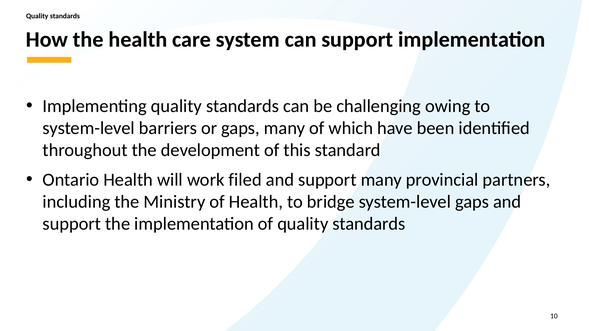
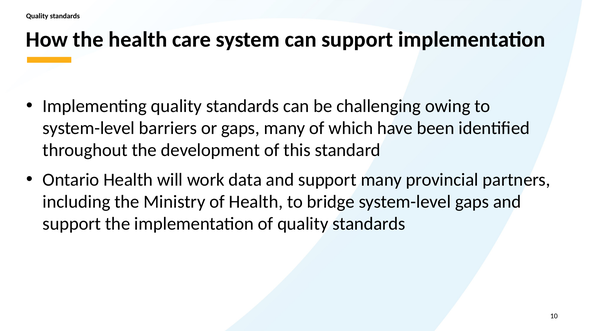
filed: filed -> data
